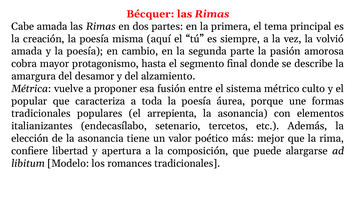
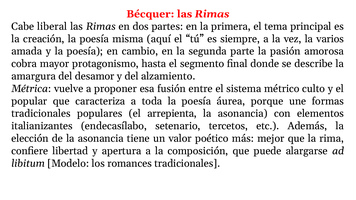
Cabe amada: amada -> liberal
volvió: volvió -> varios
